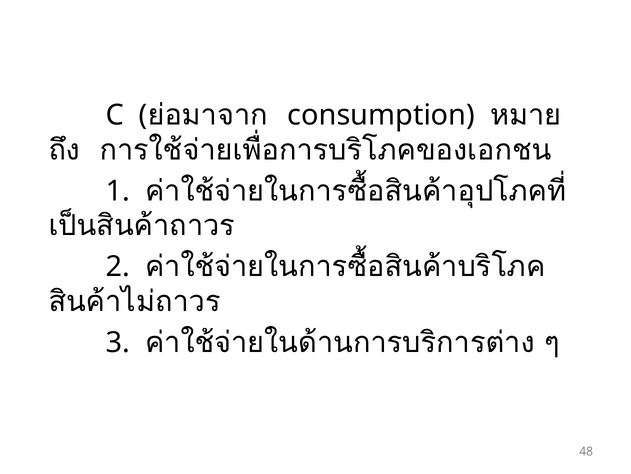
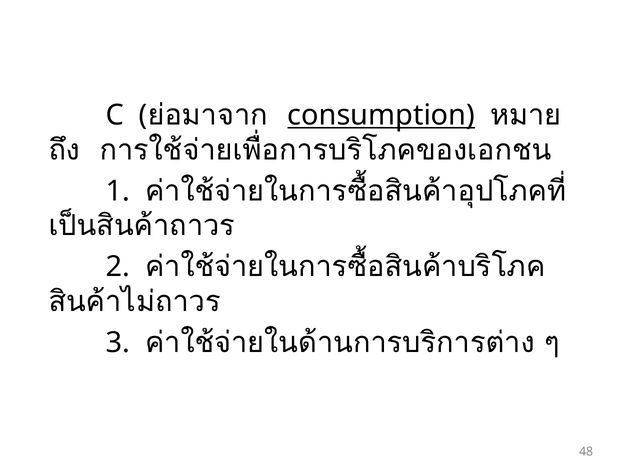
consumption underline: none -> present
